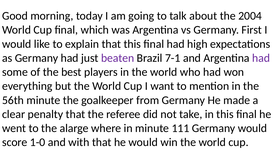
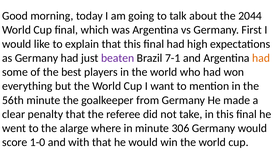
2004: 2004 -> 2044
had at (261, 58) colour: purple -> orange
111: 111 -> 306
